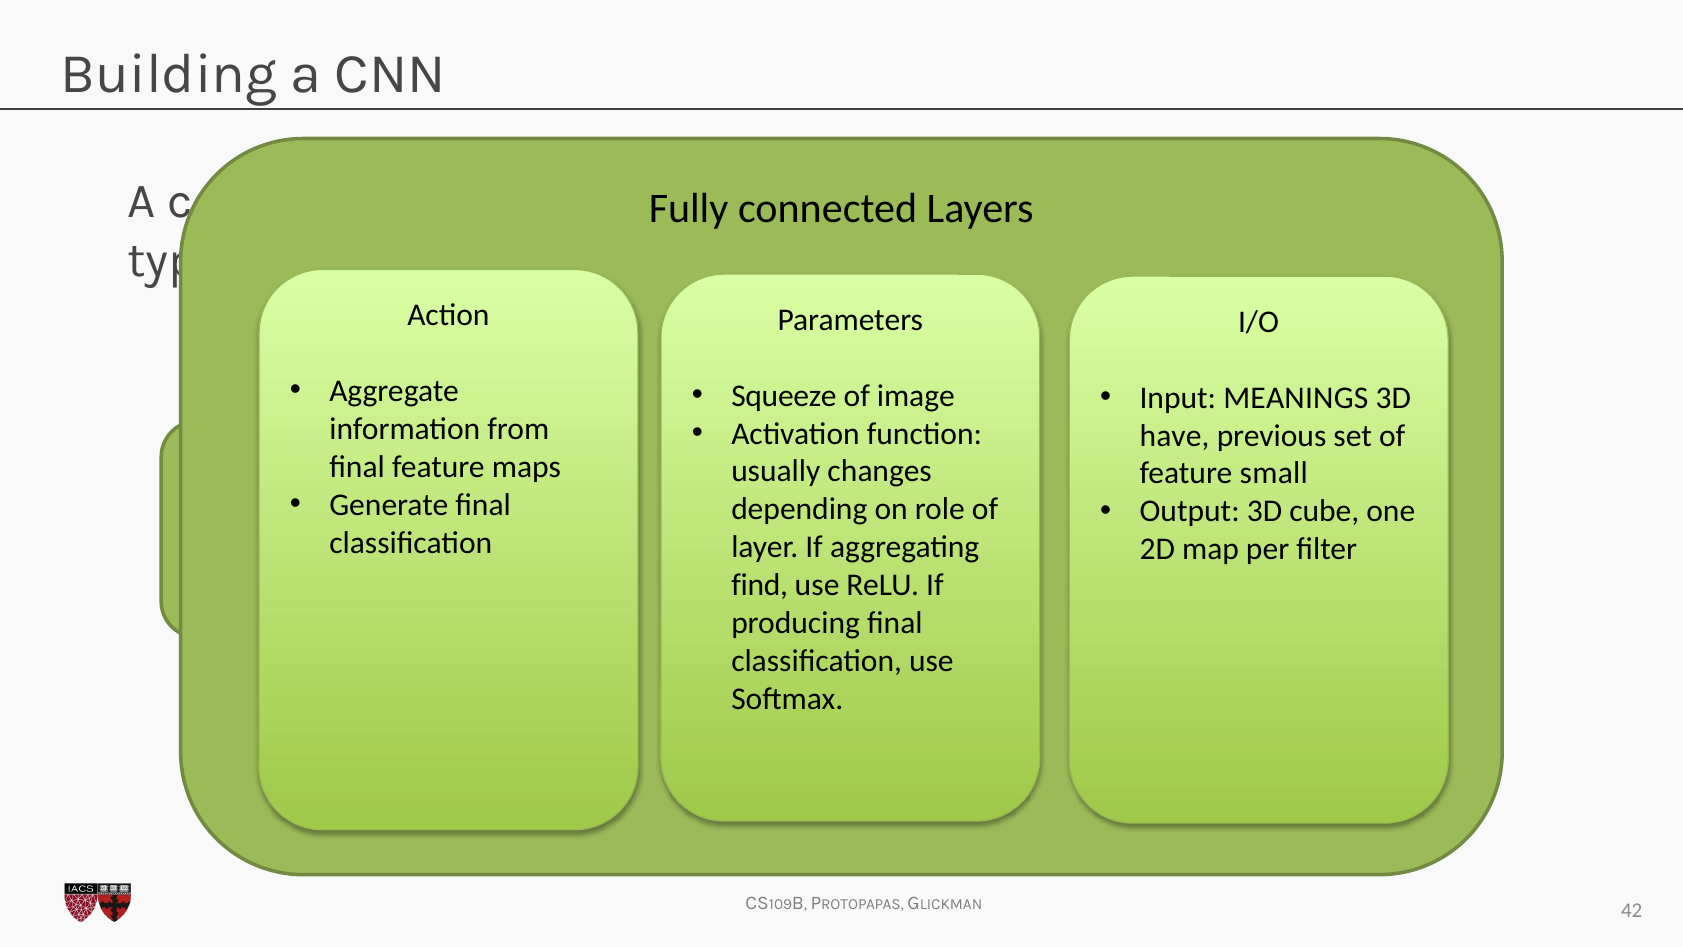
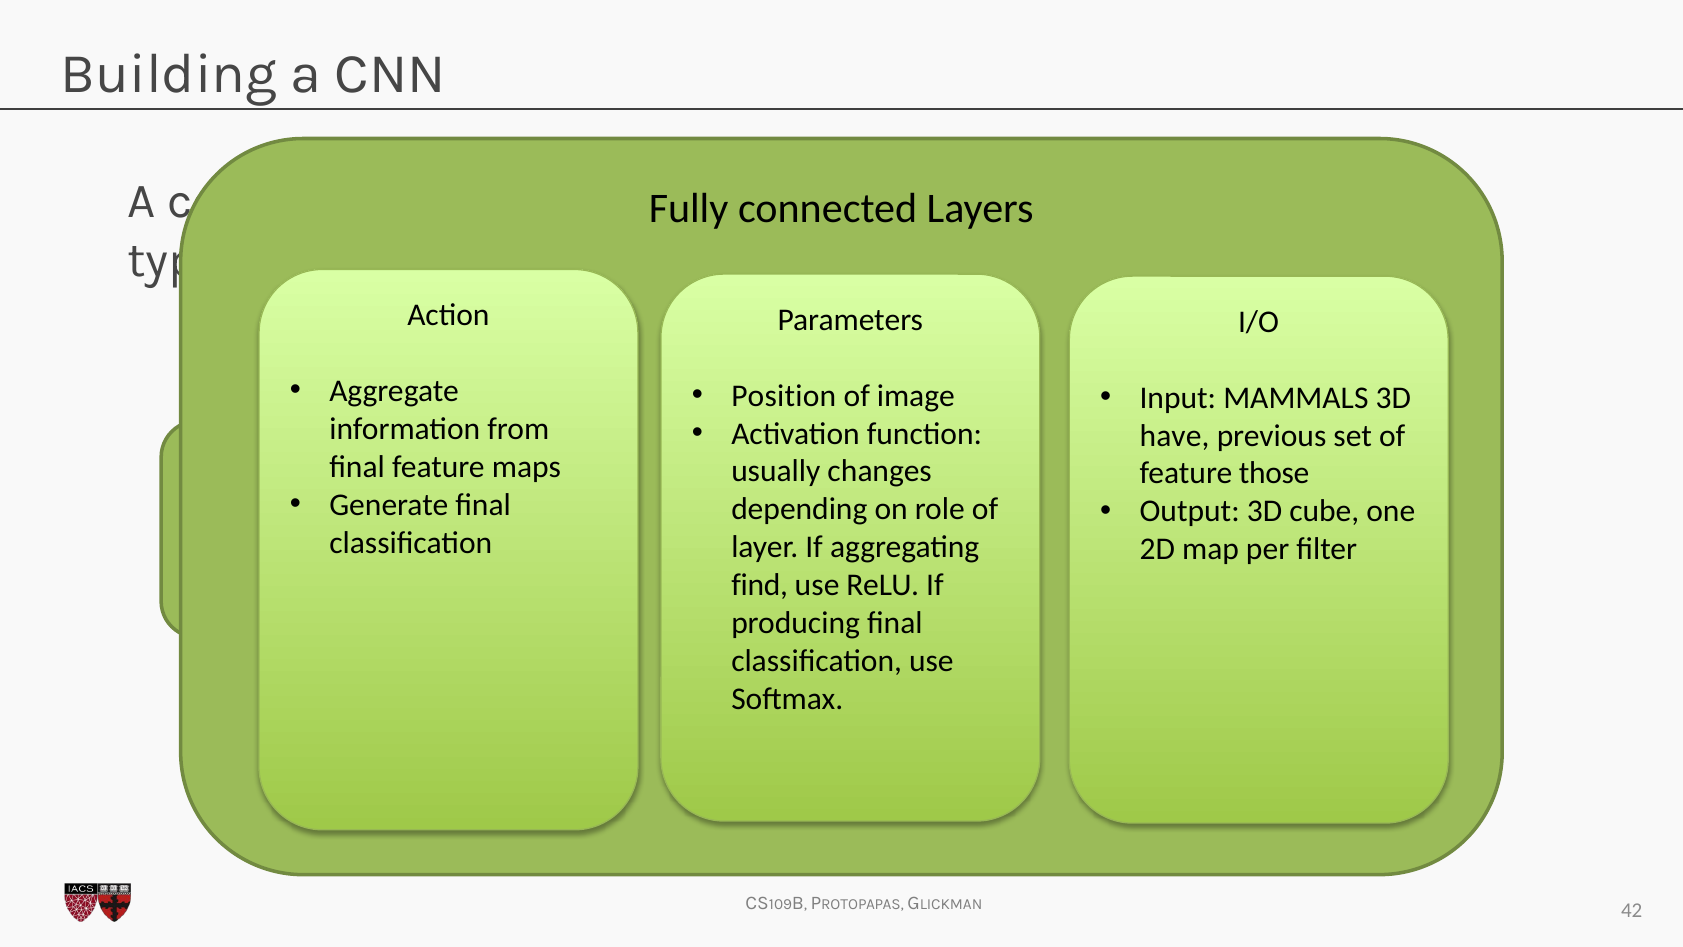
Squeeze: Squeeze -> Position
MEANINGS: MEANINGS -> MAMMALS
small: small -> those
